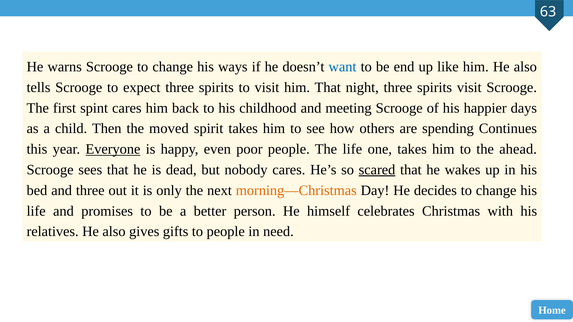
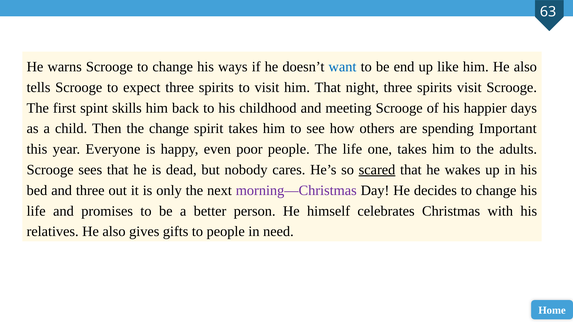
spint cares: cares -> skills
the moved: moved -> change
Continues: Continues -> Important
Everyone underline: present -> none
ahead: ahead -> adults
morning—Christmas colour: orange -> purple
